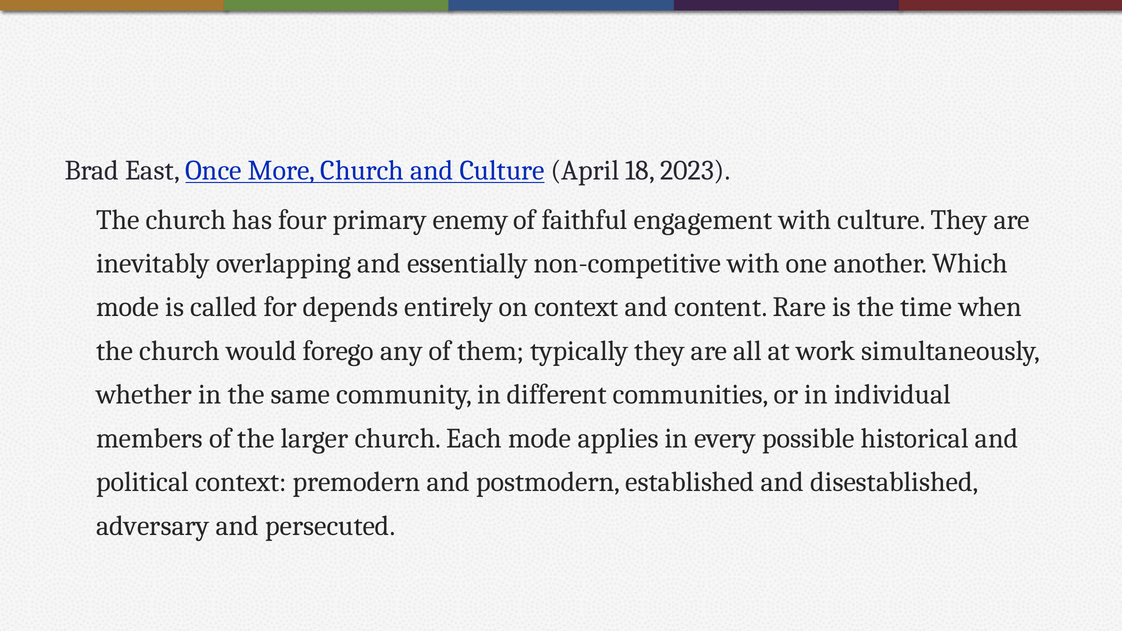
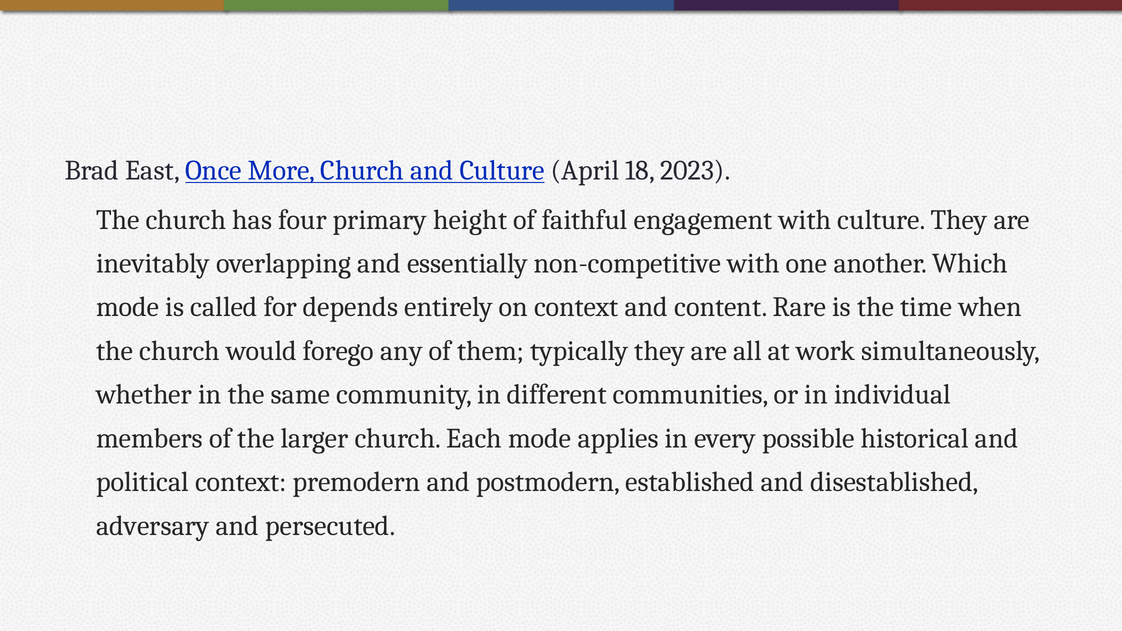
enemy: enemy -> height
